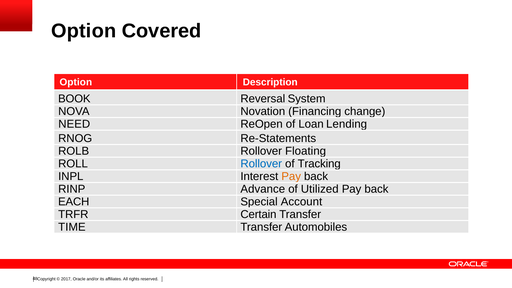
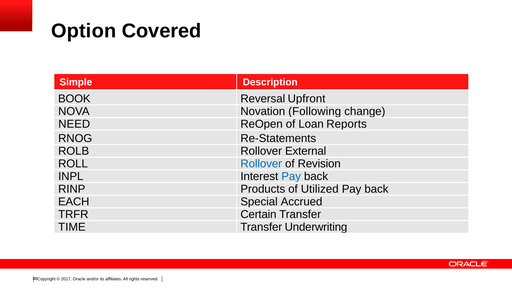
Option at (76, 82): Option -> Simple
System: System -> Upfront
Financing: Financing -> Following
Lending: Lending -> Reports
Floating: Floating -> External
Tracking: Tracking -> Revision
Pay at (291, 176) colour: orange -> blue
Advance: Advance -> Products
Account: Account -> Accrued
Automobiles: Automobiles -> Underwriting
